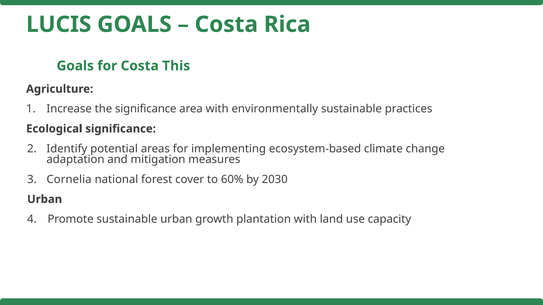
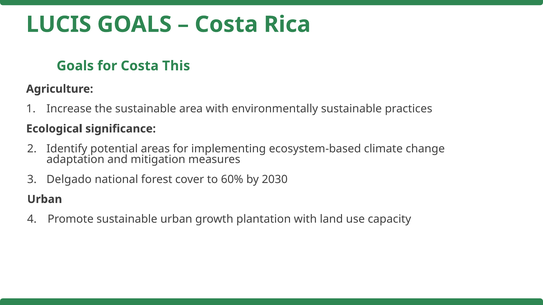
the significance: significance -> sustainable
Cornelia: Cornelia -> Delgado
